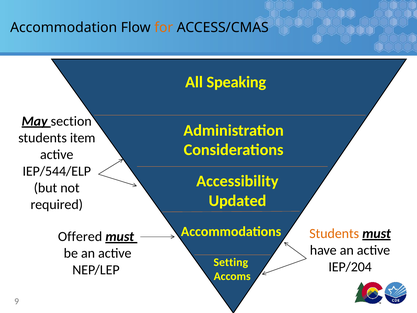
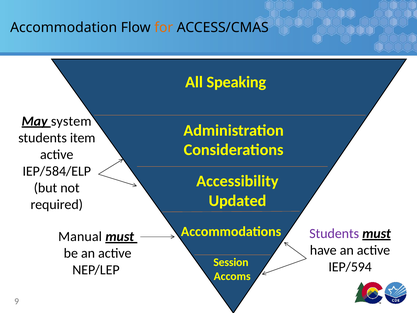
section: section -> system
IEP/544/ELP: IEP/544/ELP -> IEP/584/ELP
Students at (334, 233) colour: orange -> purple
Offered: Offered -> Manual
Setting: Setting -> Session
IEP/204: IEP/204 -> IEP/594
